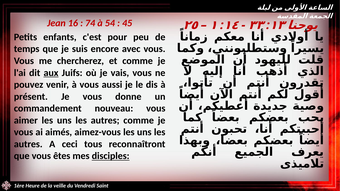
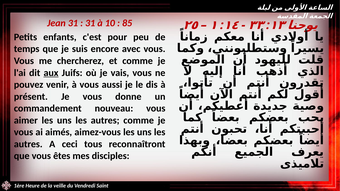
Jean 16: 16 -> 31
74 at (90, 23): 74 -> 31
54: 54 -> 10
45: 45 -> 85
disciples underline: present -> none
